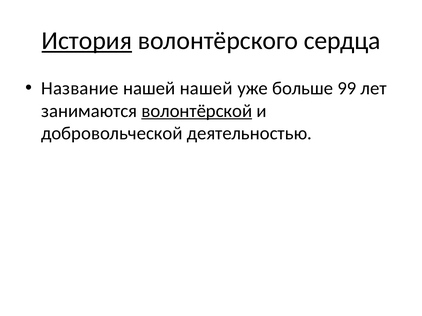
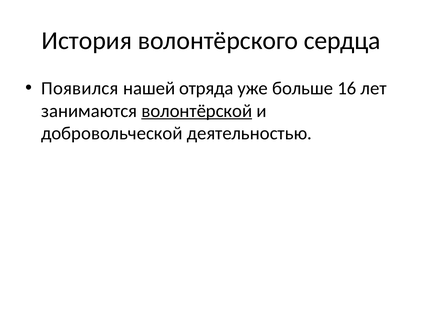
История underline: present -> none
Название: Название -> Появился
нашей нашей: нашей -> отряда
99: 99 -> 16
